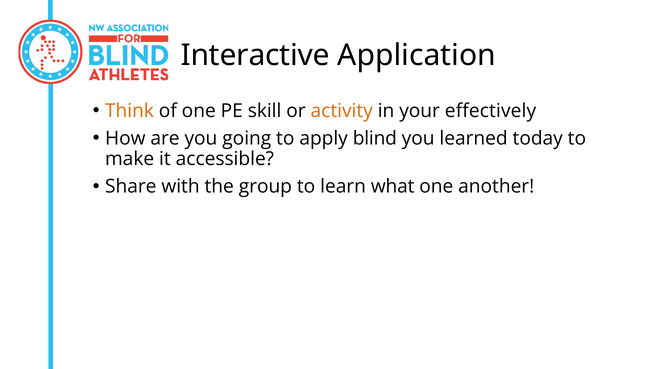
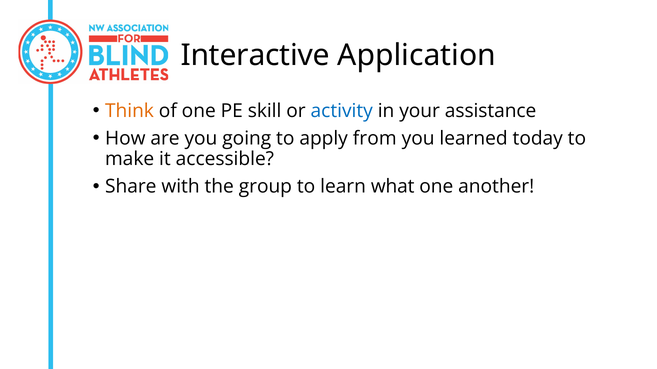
activity colour: orange -> blue
effectively: effectively -> assistance
blind: blind -> from
